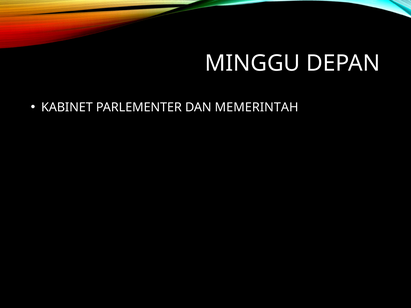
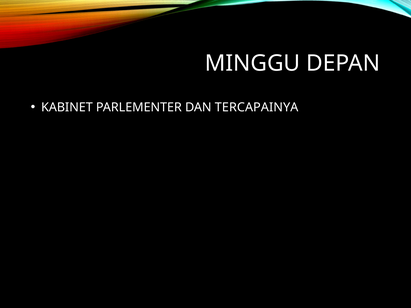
MEMERINTAH: MEMERINTAH -> TERCAPAINYA
